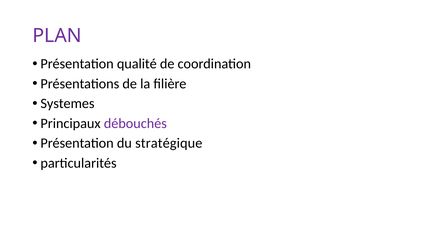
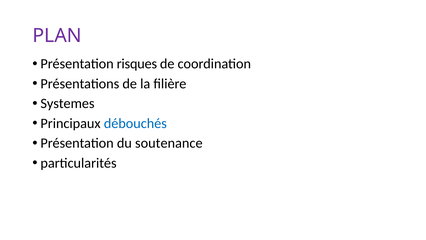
qualité: qualité -> risques
débouchés colour: purple -> blue
stratégique: stratégique -> soutenance
